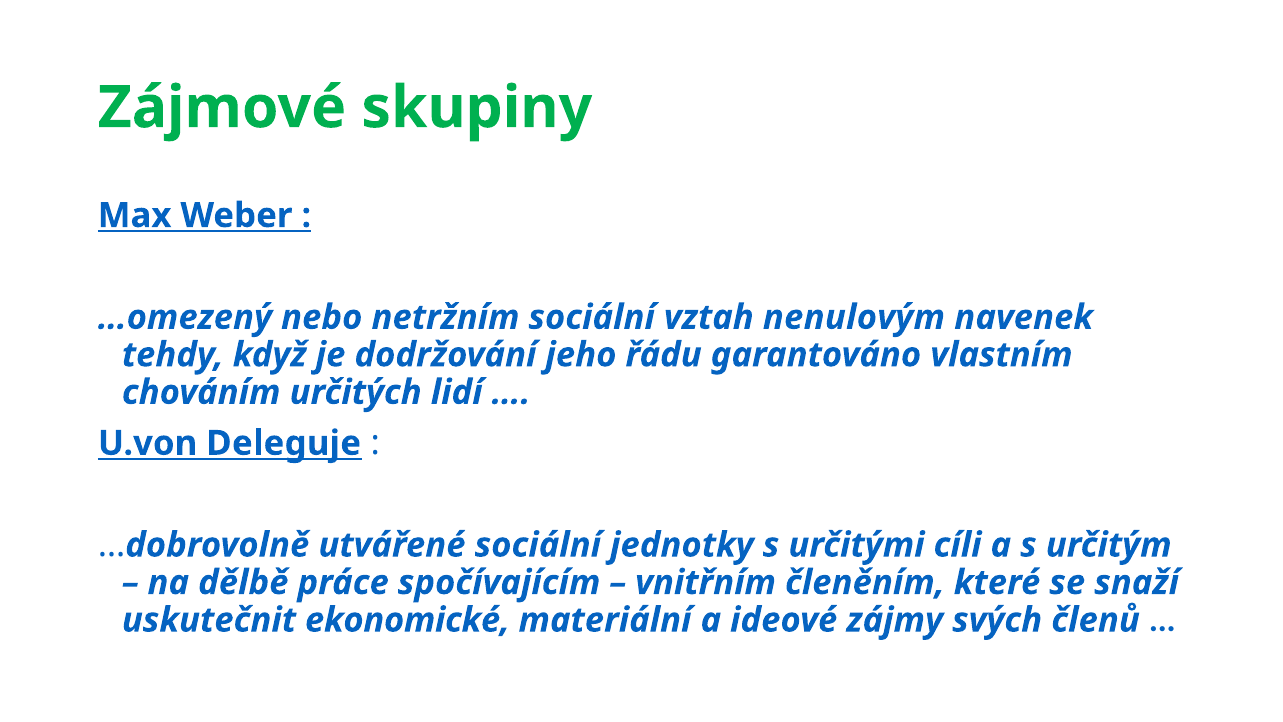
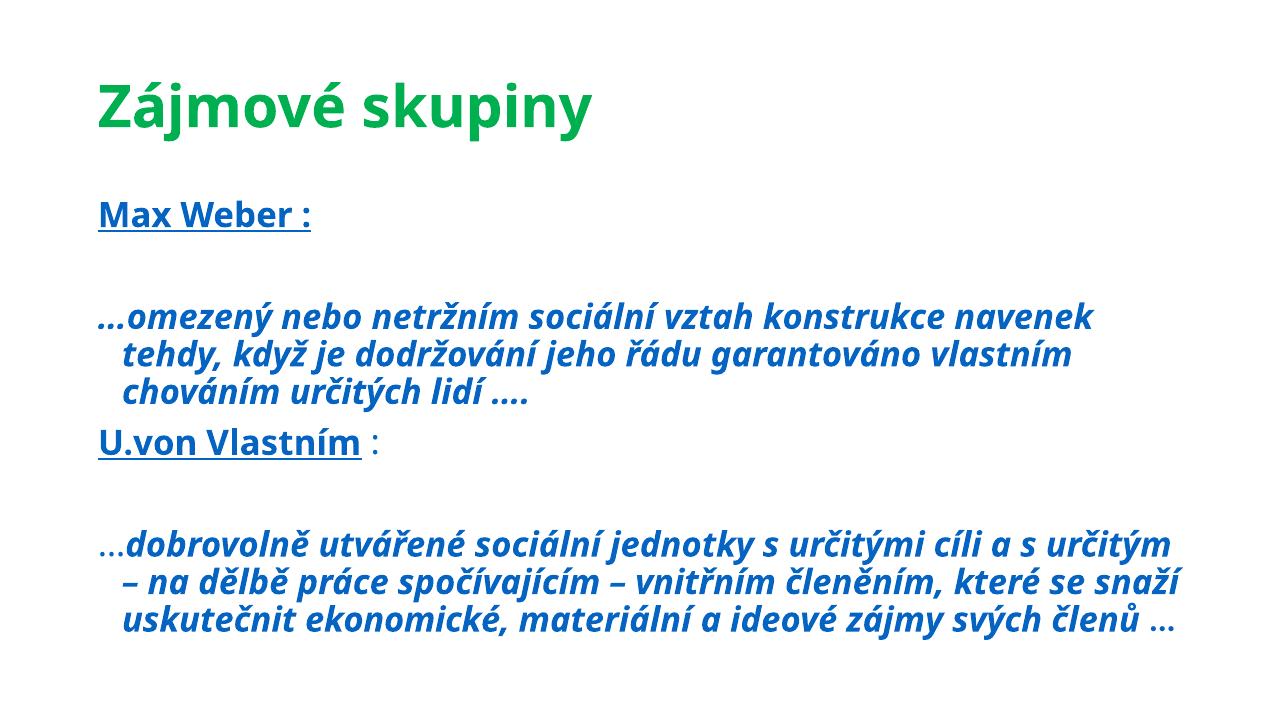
nenulovým: nenulovým -> konstrukce
U.von Deleguje: Deleguje -> Vlastním
